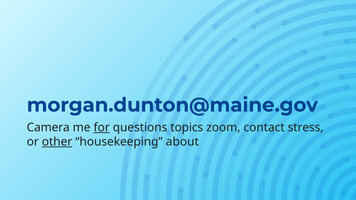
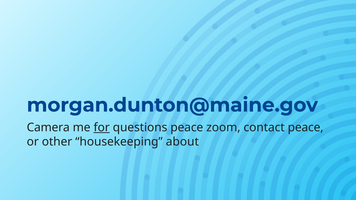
questions topics: topics -> peace
contact stress: stress -> peace
other underline: present -> none
